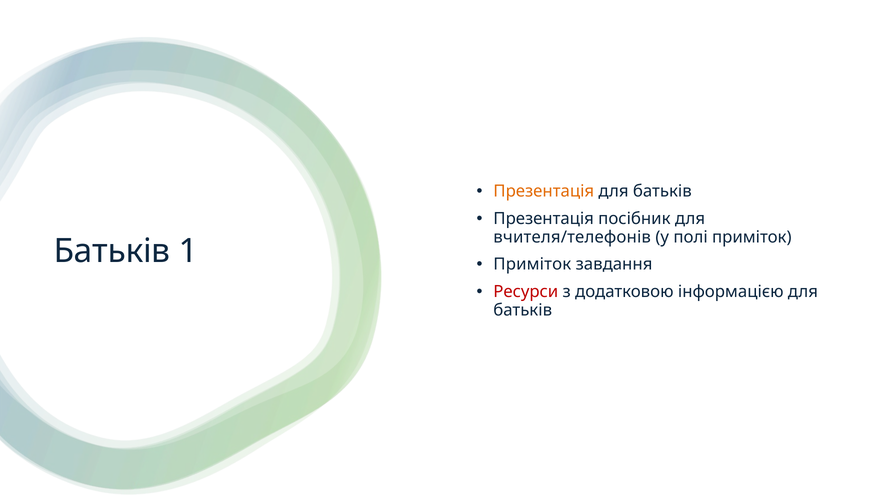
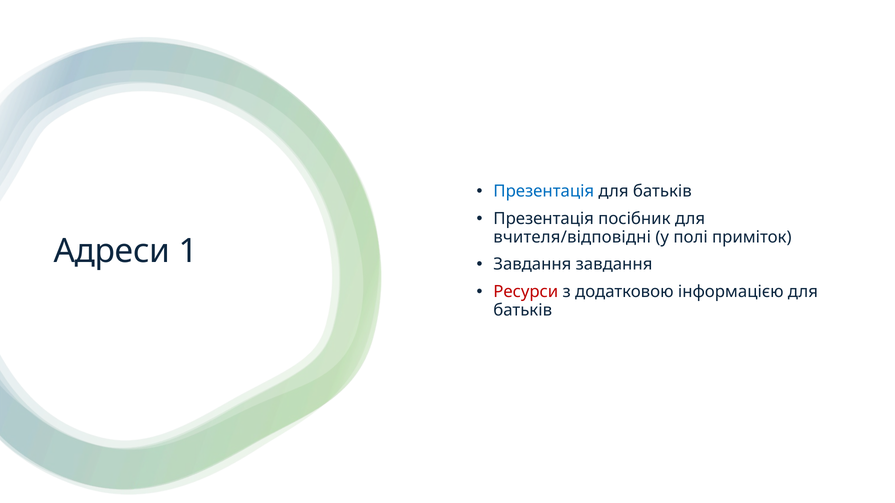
Презентація at (544, 192) colour: orange -> blue
вчителя/телефонів: вчителя/телефонів -> вчителя/відповідні
Батьків at (112, 251): Батьків -> Адреси
Приміток at (532, 265): Приміток -> Завдання
